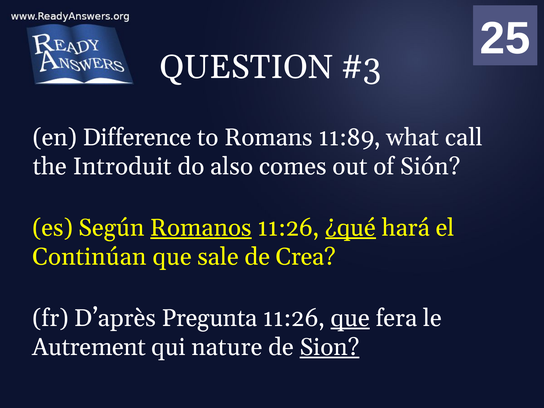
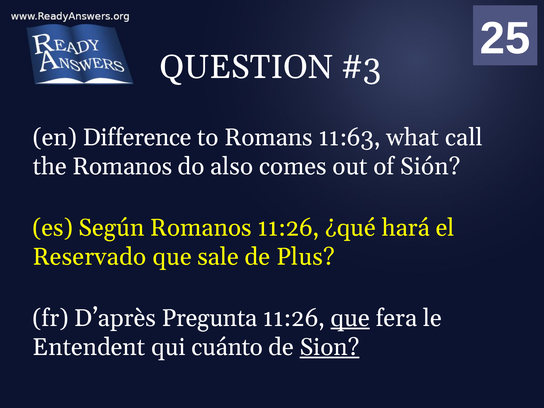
11:89: 11:89 -> 11:63
the Introduit: Introduit -> Romanos
Romanos at (201, 228) underline: present -> none
¿qué underline: present -> none
Continúan: Continúan -> Reservado
Crea: Crea -> Plus
Autrement: Autrement -> Entendent
nature: nature -> cuánto
